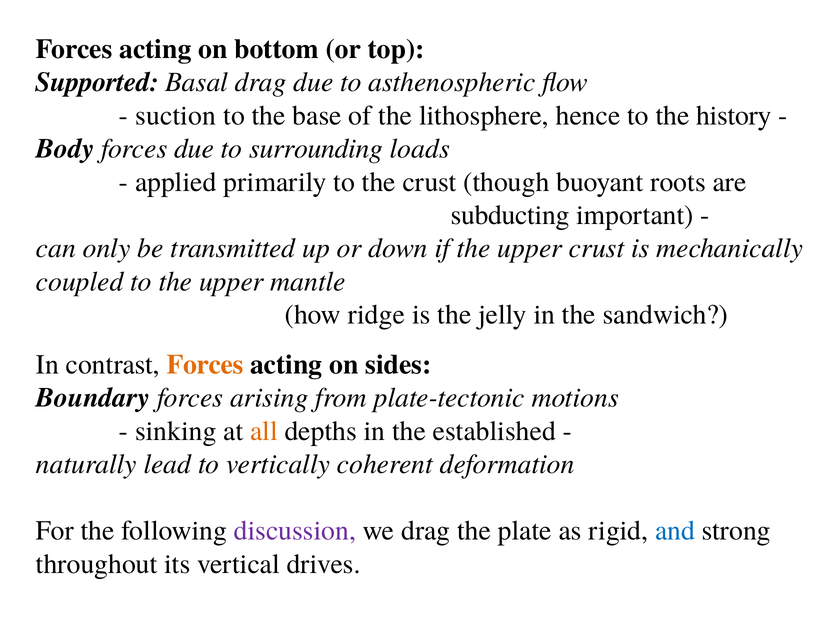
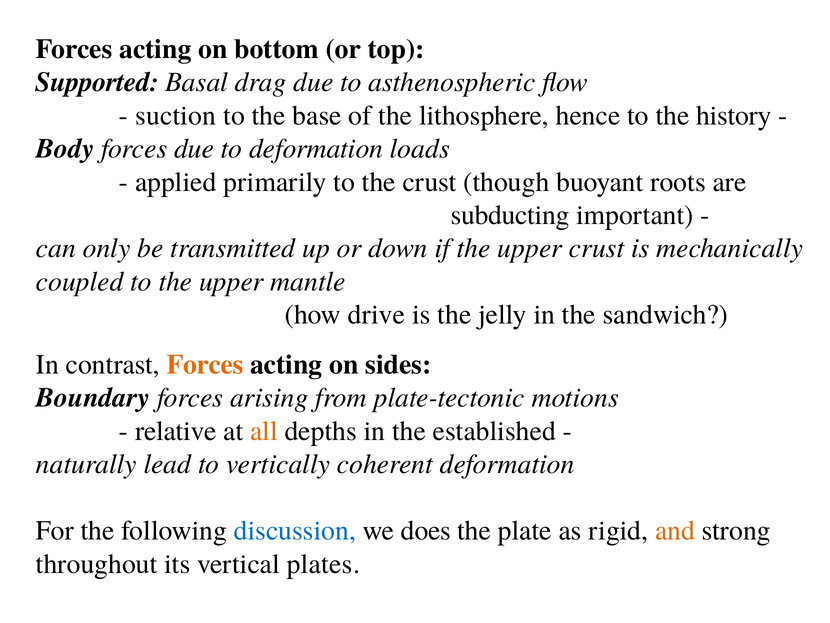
to surrounding: surrounding -> deformation
ridge: ridge -> drive
sinking: sinking -> relative
discussion colour: purple -> blue
we drag: drag -> does
and colour: blue -> orange
drives: drives -> plates
